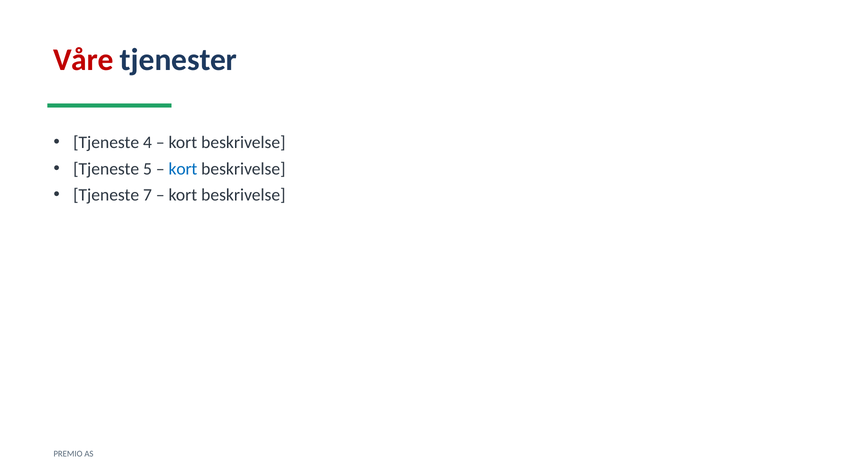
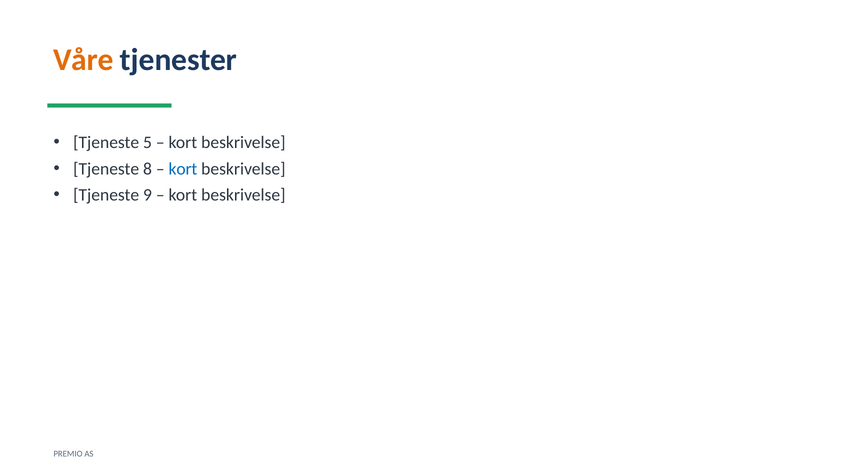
Våre colour: red -> orange
4: 4 -> 5
5: 5 -> 8
7: 7 -> 9
